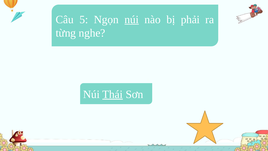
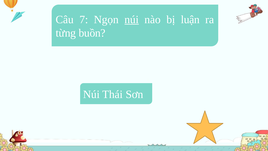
Câu 5: 5 -> 7
phải: phải -> luận
nghe: nghe -> buồn
Thái underline: present -> none
